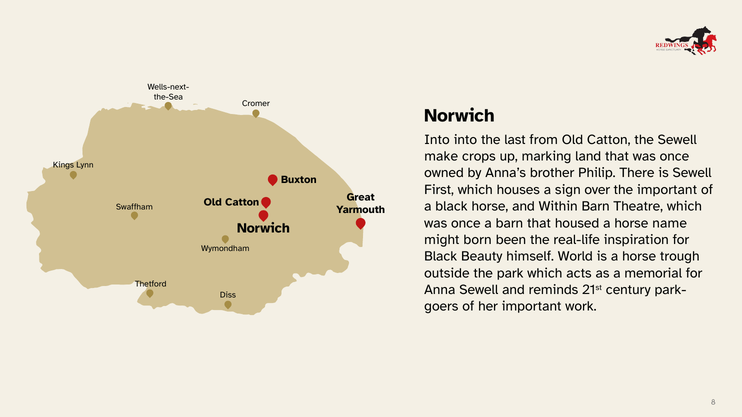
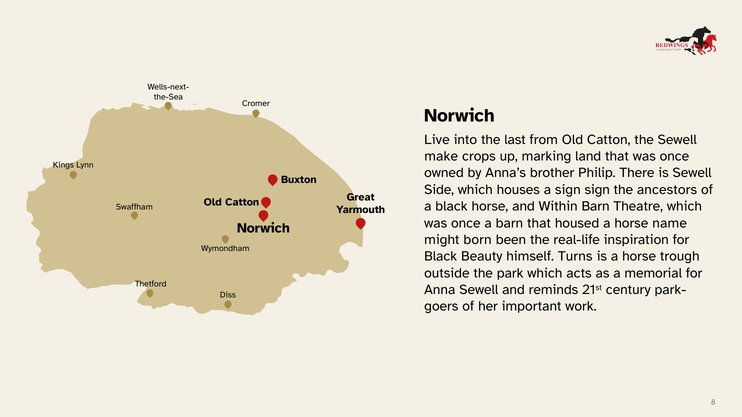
Into at (437, 140): Into -> Live
First: First -> Side
sign over: over -> sign
the important: important -> ancestors
World: World -> Turns
